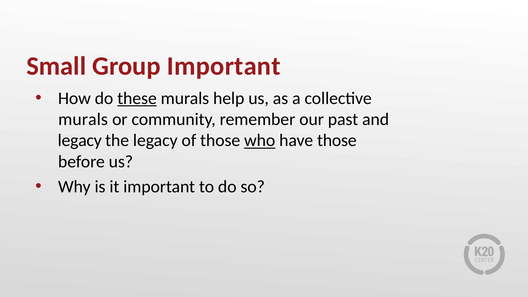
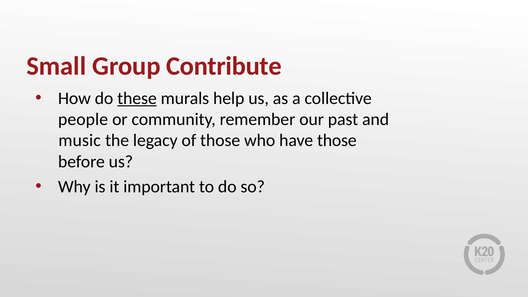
Group Important: Important -> Contribute
murals at (83, 119): murals -> people
legacy at (80, 140): legacy -> music
who underline: present -> none
